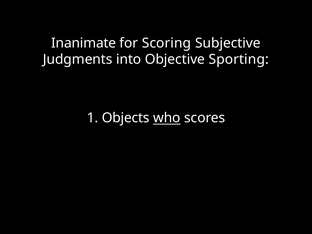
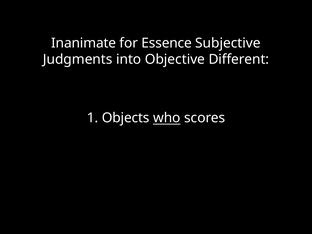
Scoring: Scoring -> Essence
Sporting: Sporting -> Different
